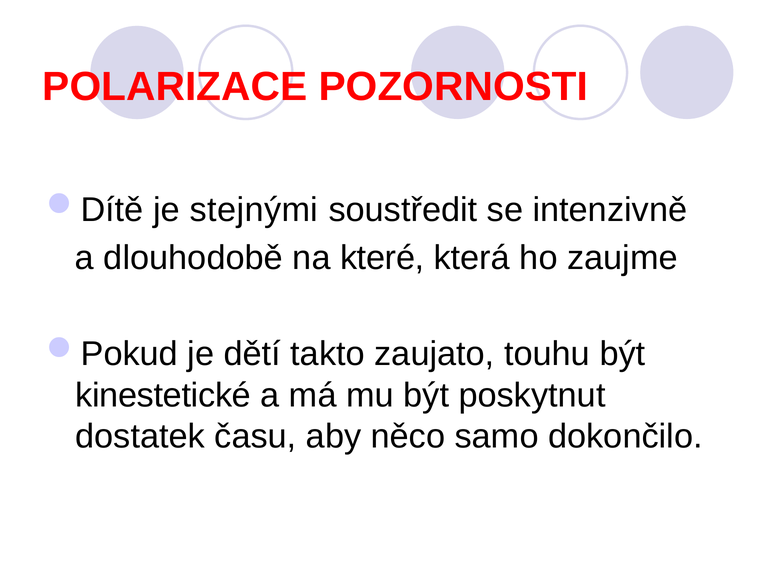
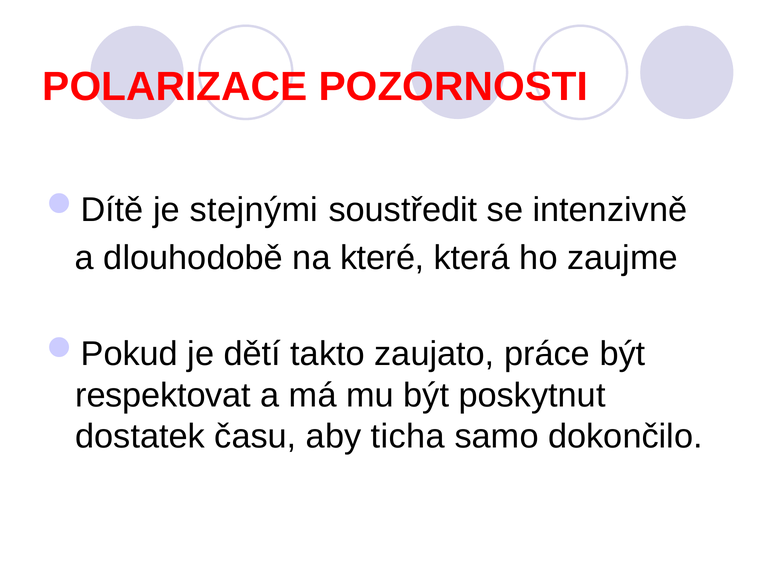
touhu: touhu -> práce
kinestetické: kinestetické -> respektovat
něco: něco -> ticha
